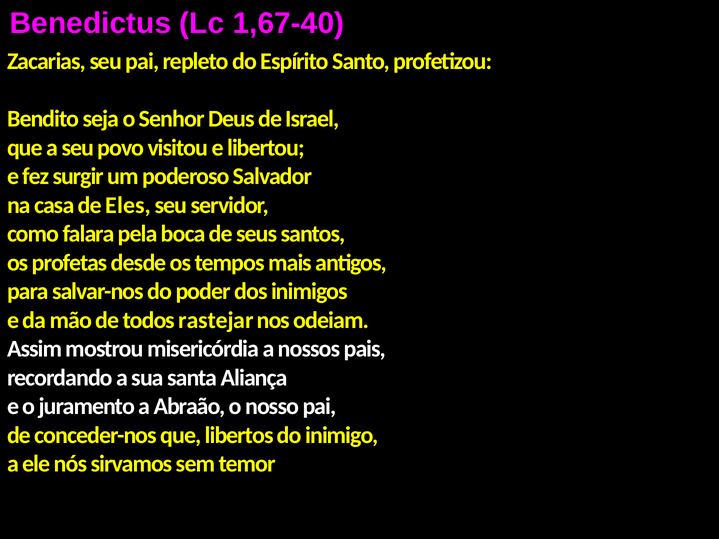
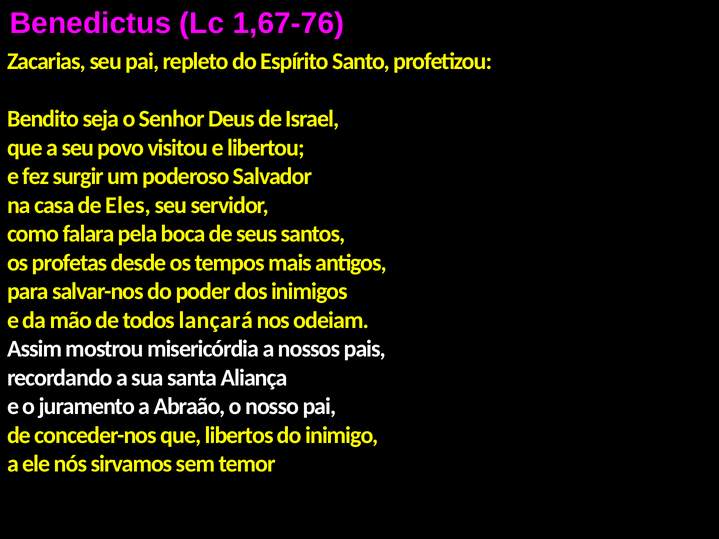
1,67-40: 1,67-40 -> 1,67-76
rastejar: rastejar -> lançará
